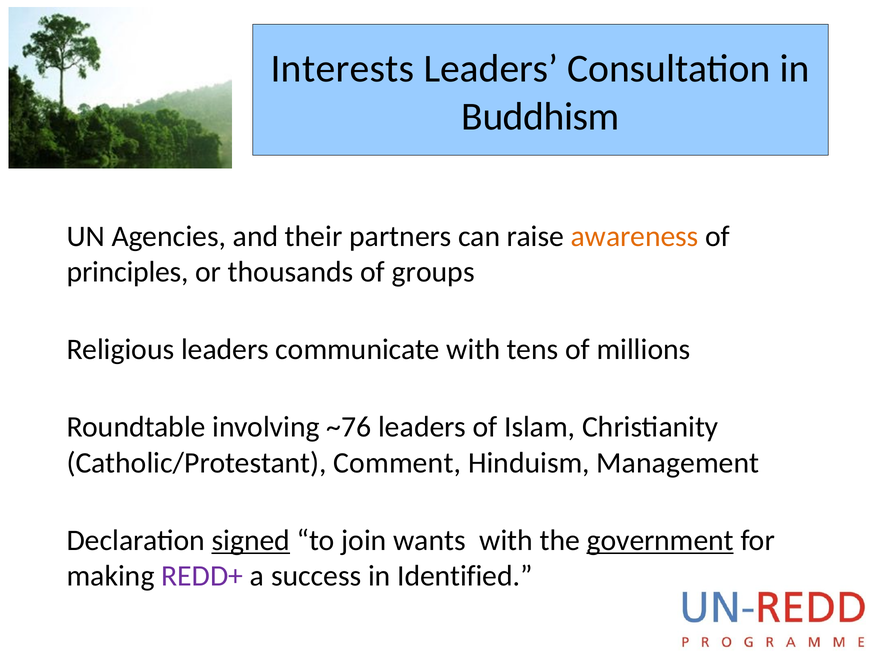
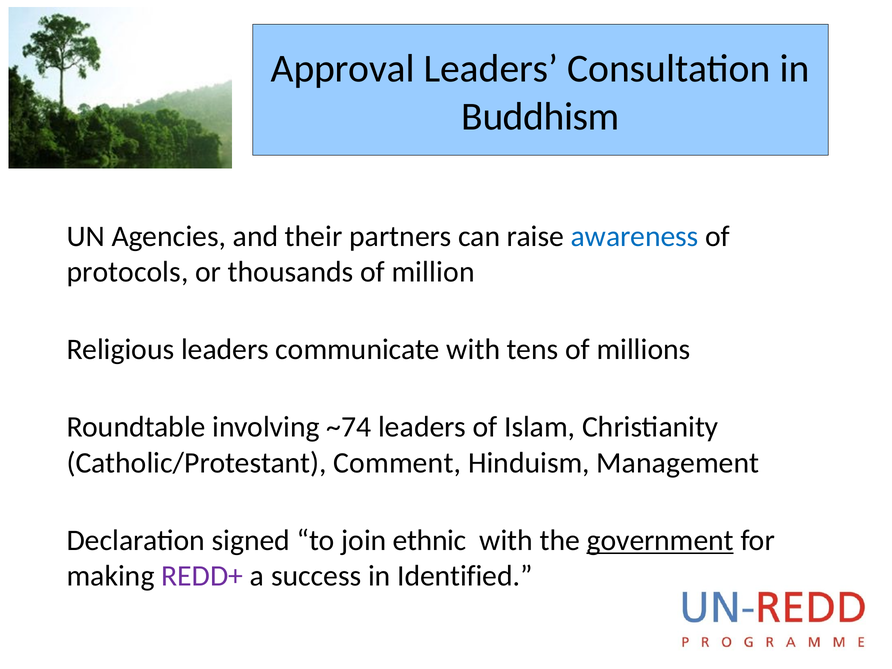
Interests: Interests -> Approval
awareness colour: orange -> blue
principles: principles -> protocols
groups: groups -> million
~76: ~76 -> ~74
signed underline: present -> none
wants: wants -> ethnic
